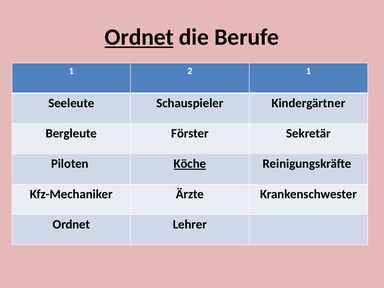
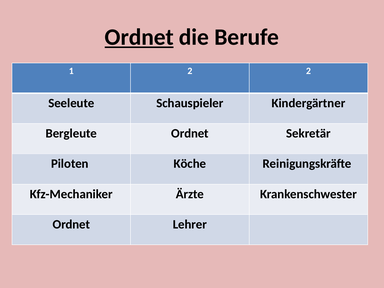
2 1: 1 -> 2
Bergleute Förster: Förster -> Ordnet
Köche underline: present -> none
